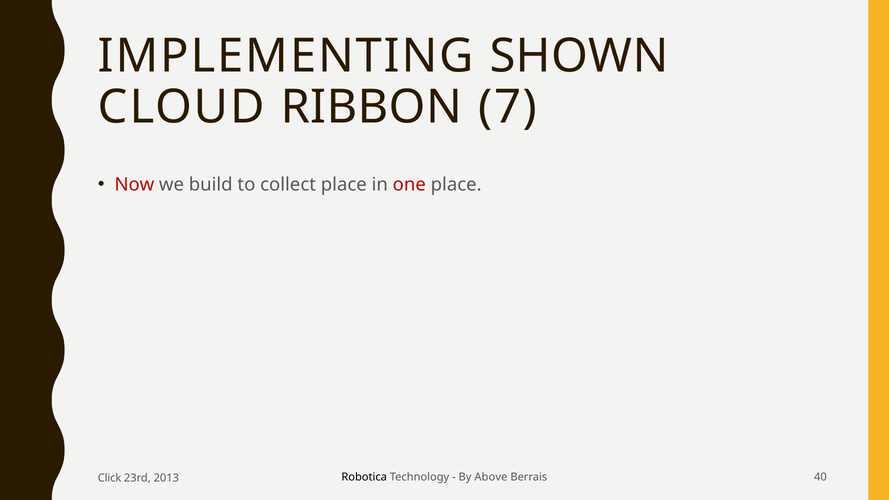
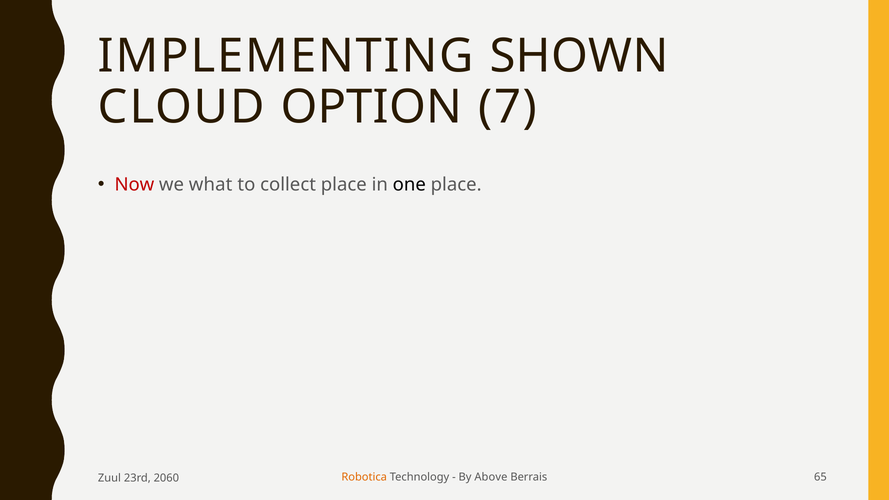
RIBBON: RIBBON -> OPTION
build: build -> what
one colour: red -> black
Robotica colour: black -> orange
40: 40 -> 65
Click: Click -> Zuul
2013: 2013 -> 2060
